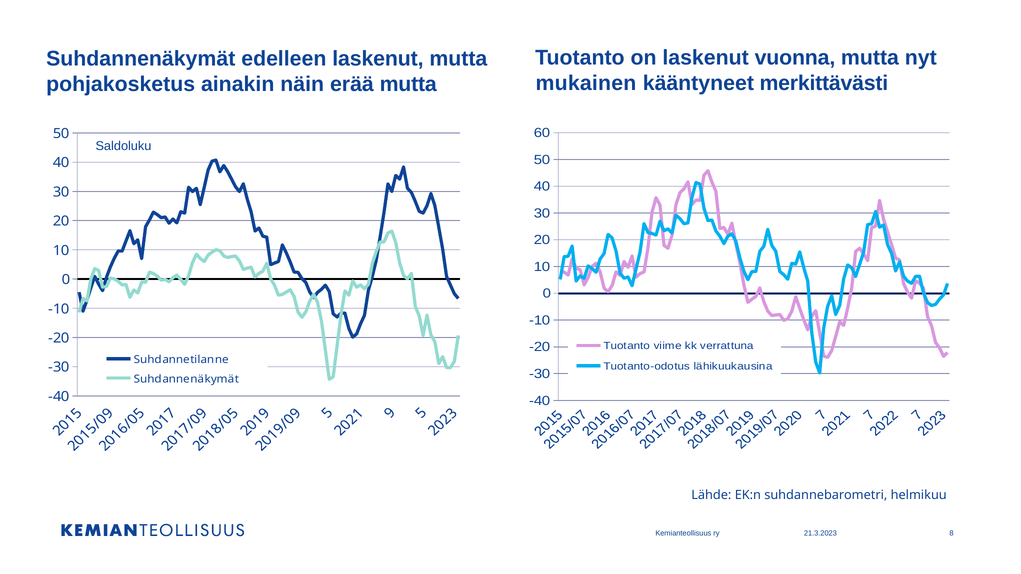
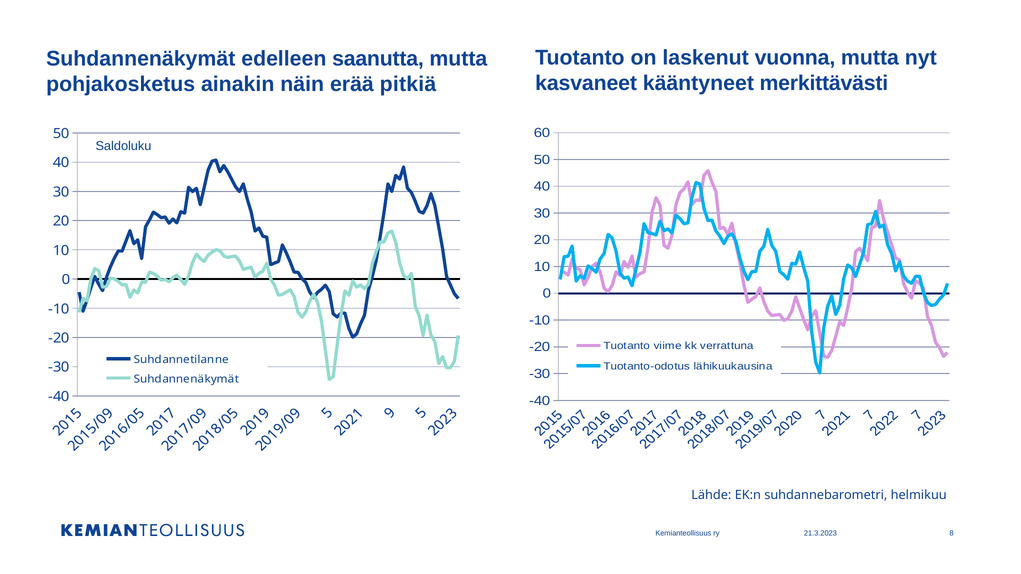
edelleen laskenut: laskenut -> saanutta
mukainen: mukainen -> kasvaneet
erää mutta: mutta -> pitkiä
